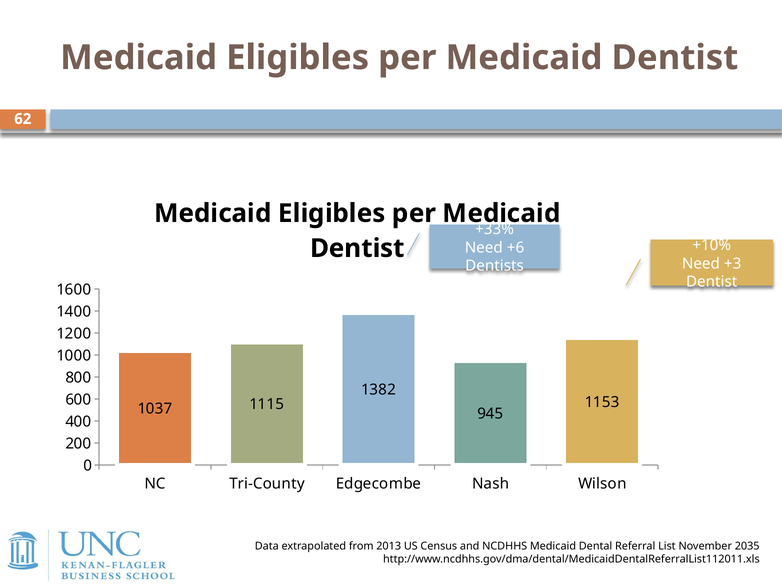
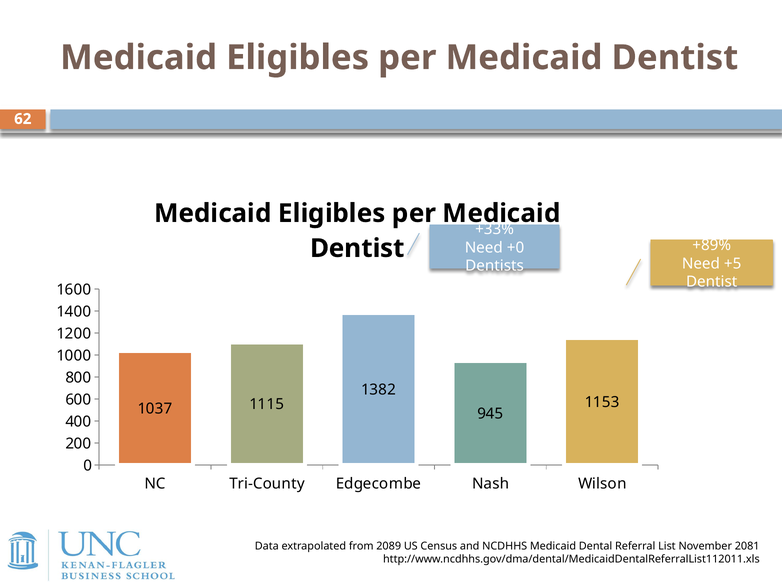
+10%: +10% -> +89%
+6: +6 -> +0
+3: +3 -> +5
2013: 2013 -> 2089
2035: 2035 -> 2081
